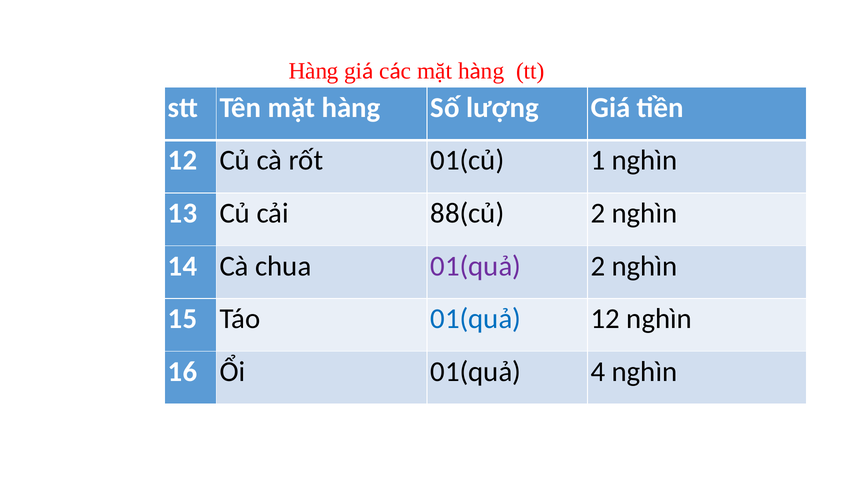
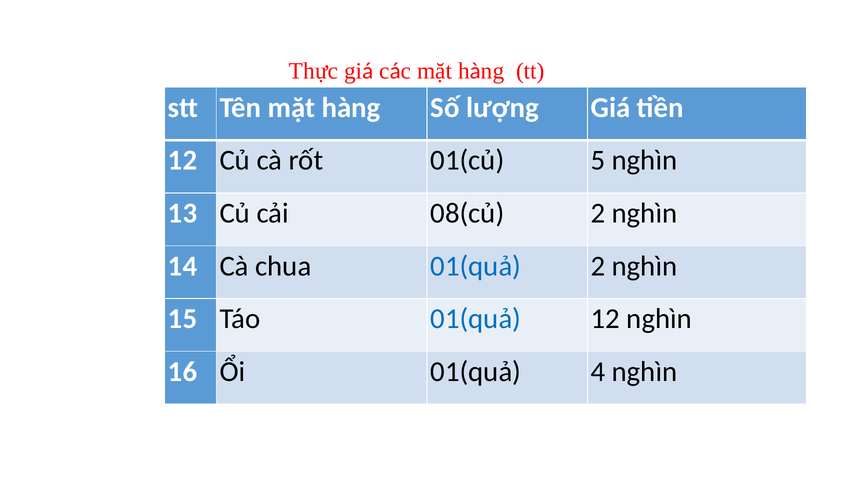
Hàng at (314, 71): Hàng -> Thực
1: 1 -> 5
88(củ: 88(củ -> 08(củ
01(quả at (476, 266) colour: purple -> blue
